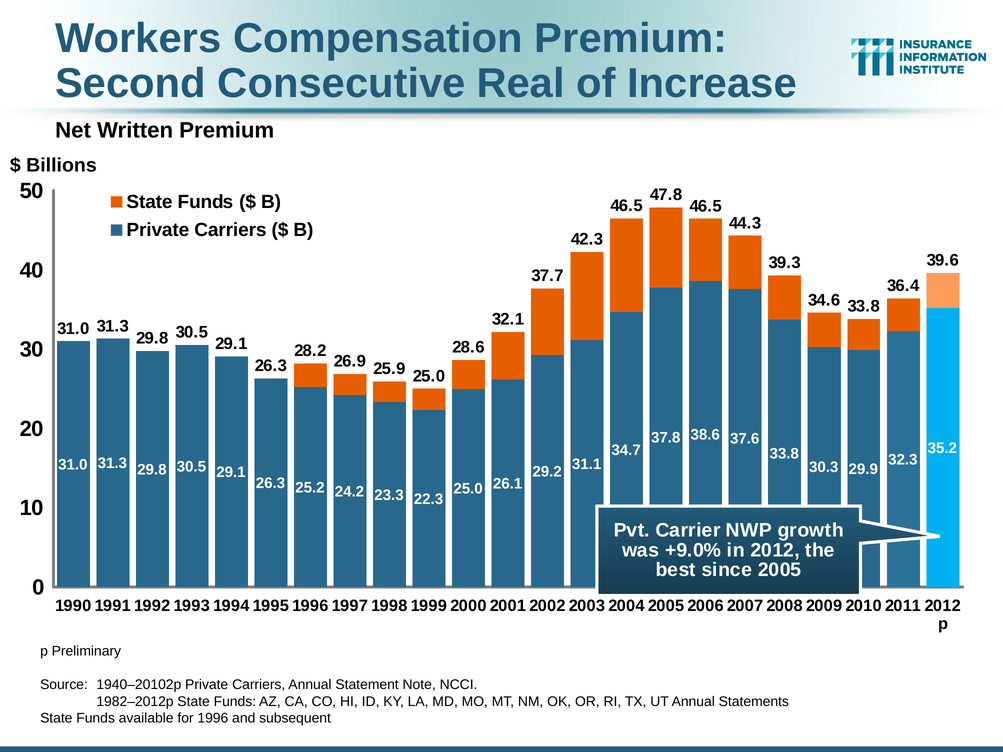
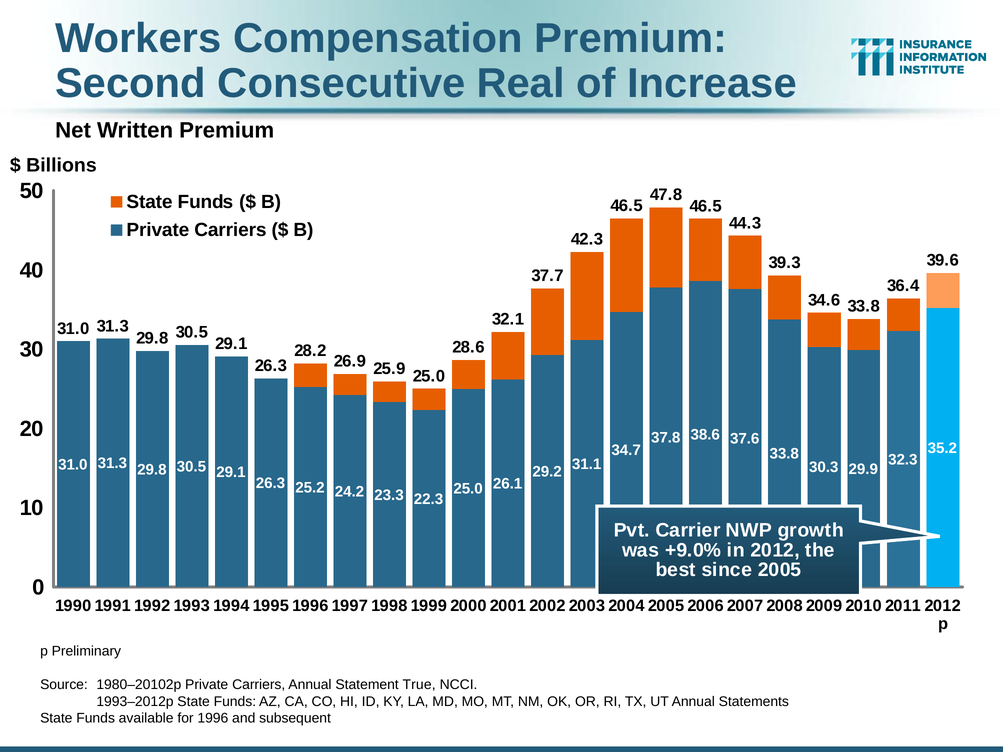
1940–20102p: 1940–20102p -> 1980–20102p
Note: Note -> True
1982–2012p: 1982–2012p -> 1993–2012p
